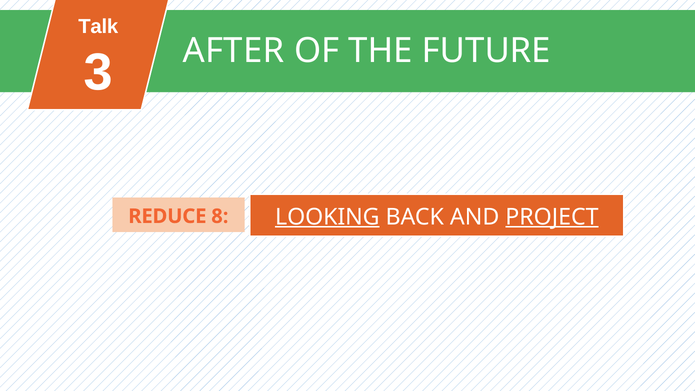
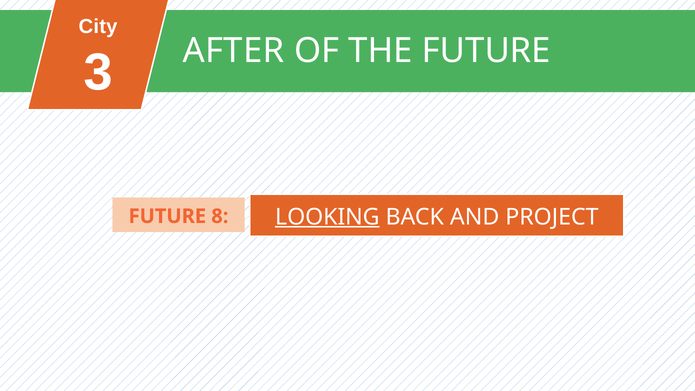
Talk: Talk -> City
PROJECT underline: present -> none
REDUCE at (167, 216): REDUCE -> FUTURE
